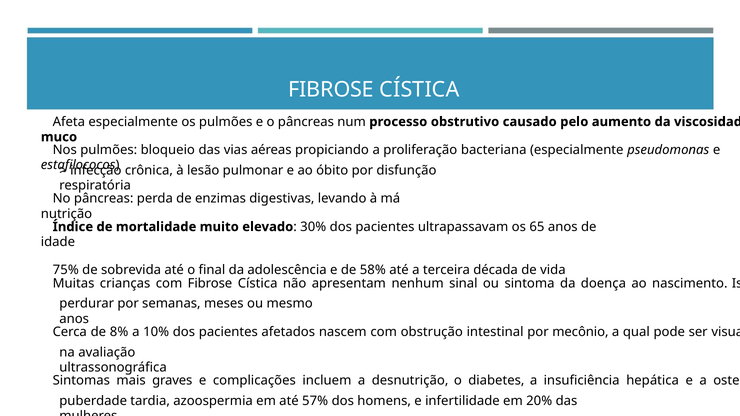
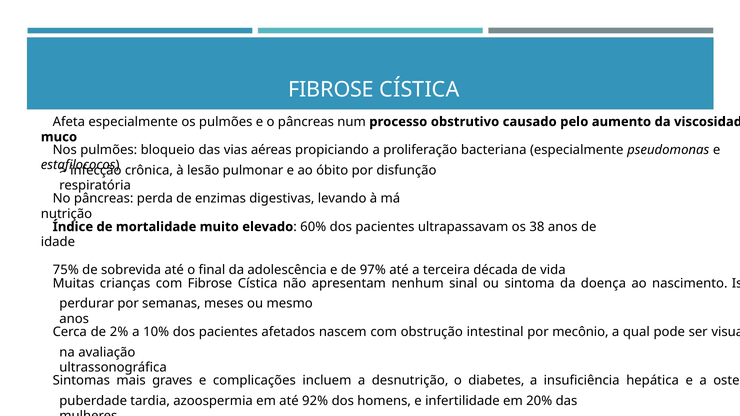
30%: 30% -> 60%
65: 65 -> 38
58%: 58% -> 97%
8%: 8% -> 2%
57%: 57% -> 92%
